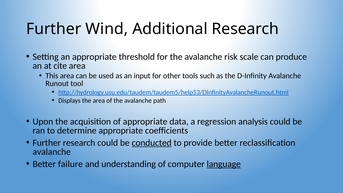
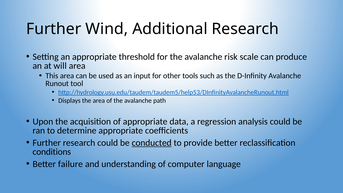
cite: cite -> will
avalanche at (52, 152): avalanche -> conditions
language underline: present -> none
